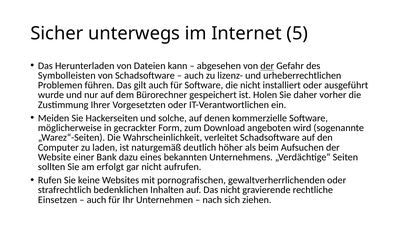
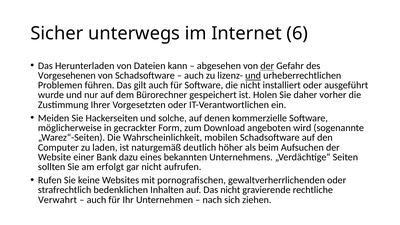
5: 5 -> 6
Symbolleisten: Symbolleisten -> Vorgesehenen
und at (253, 76) underline: none -> present
verleitet: verleitet -> mobilen
Einsetzen: Einsetzen -> Verwahrt
